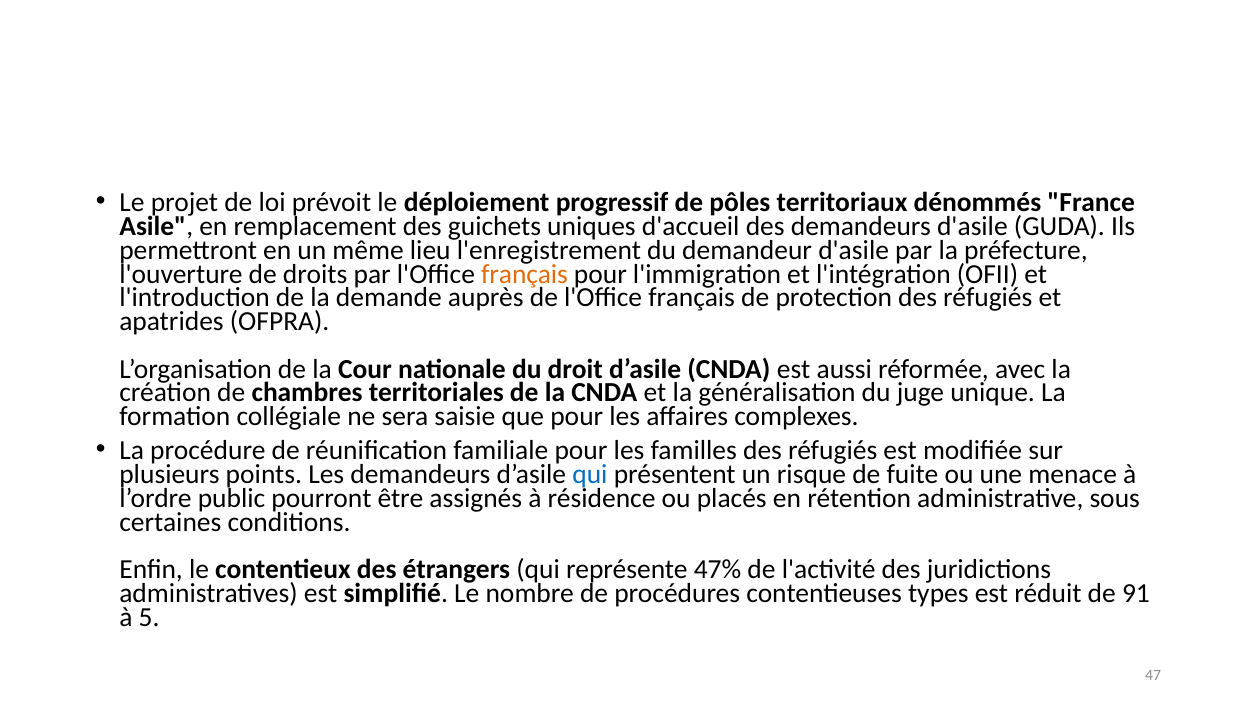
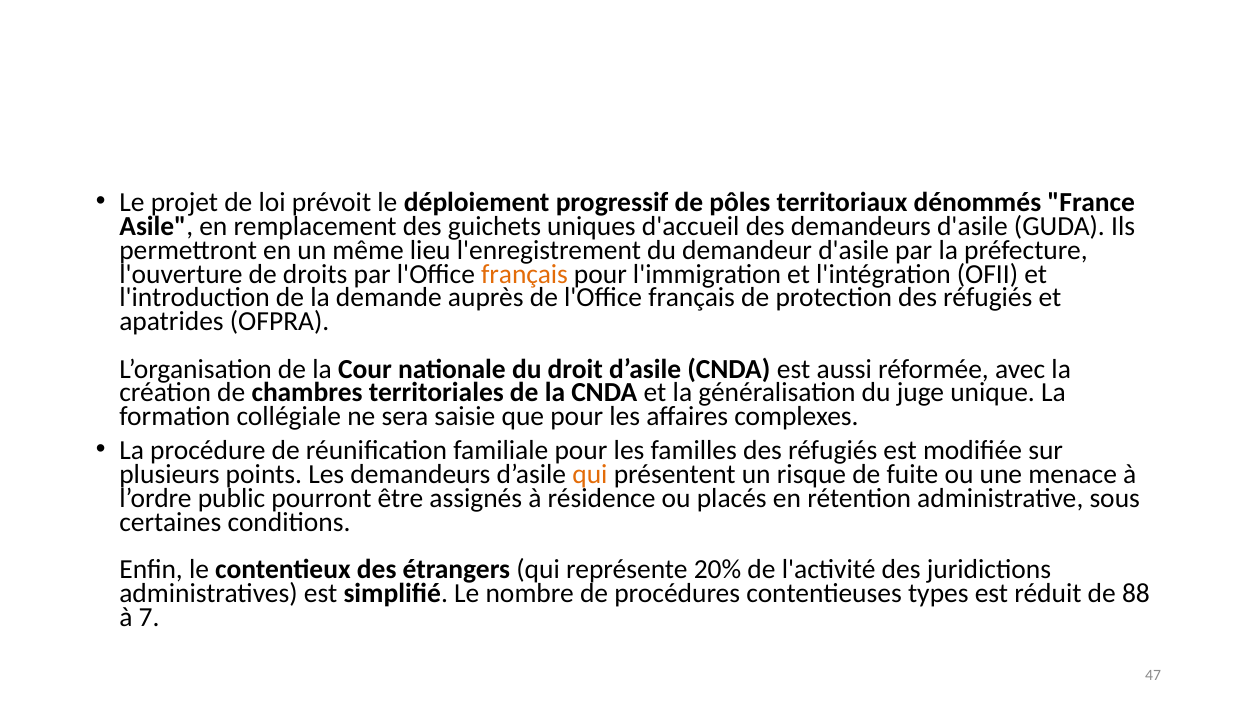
qui at (590, 475) colour: blue -> orange
47%: 47% -> 20%
91: 91 -> 88
5: 5 -> 7
